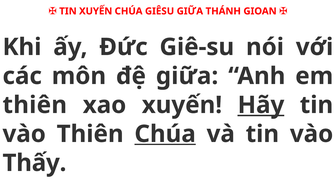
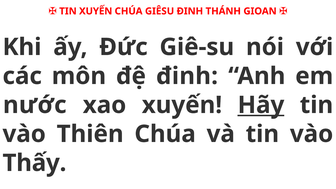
GIÊSU GIỮA: GIỮA -> ĐINH
đệ giữa: giữa -> đinh
thiên at (35, 105): thiên -> nước
Chúa at (165, 134) underline: present -> none
